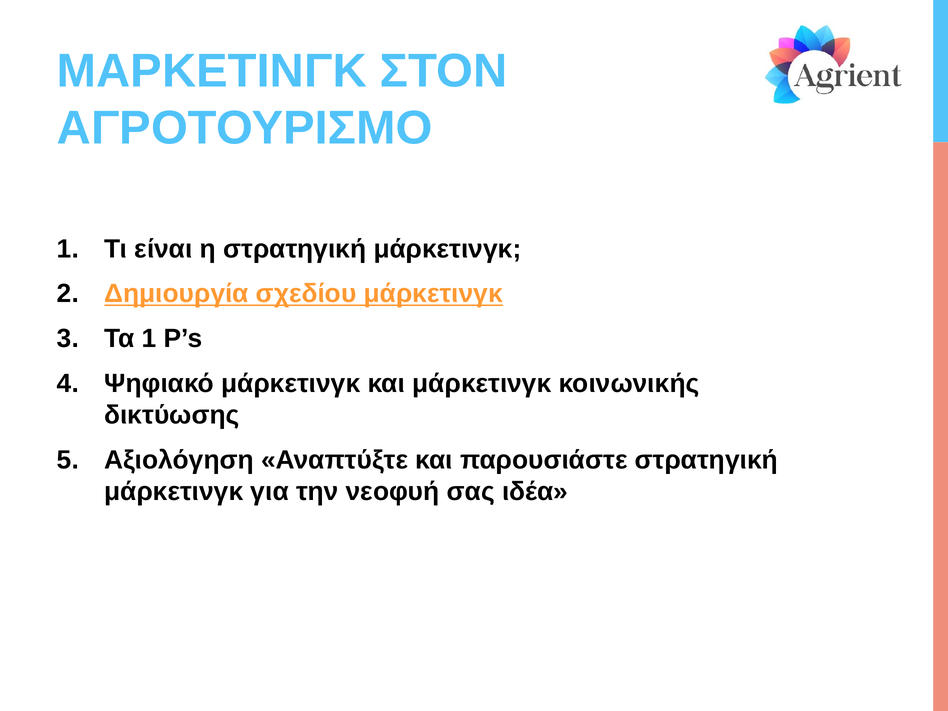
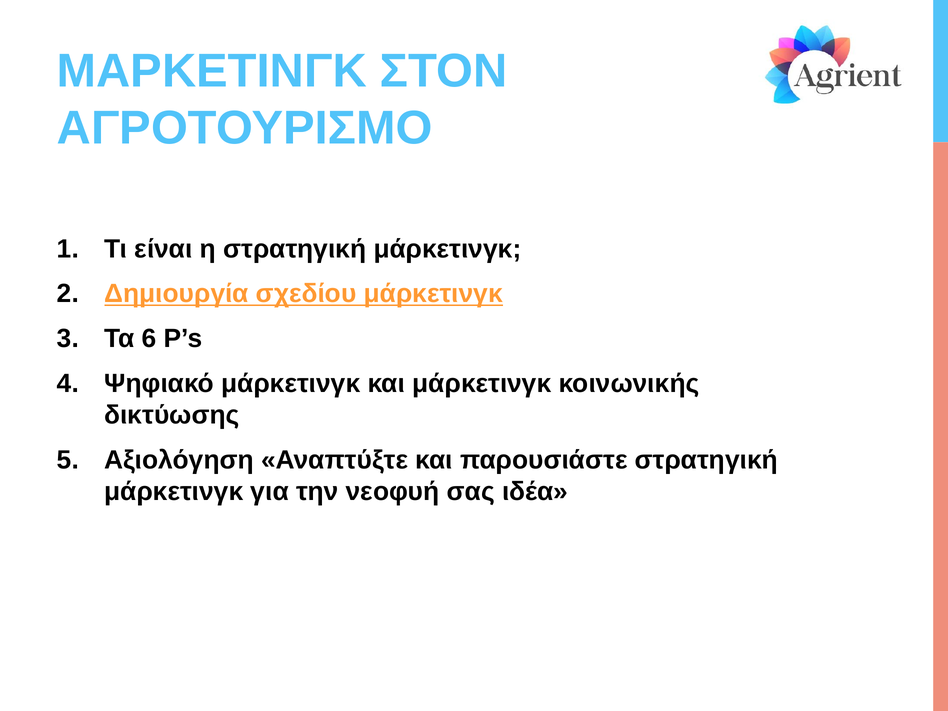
Τα 1: 1 -> 6
